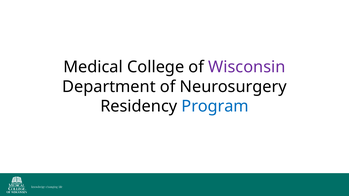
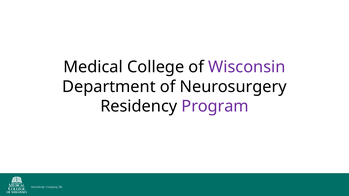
Program colour: blue -> purple
